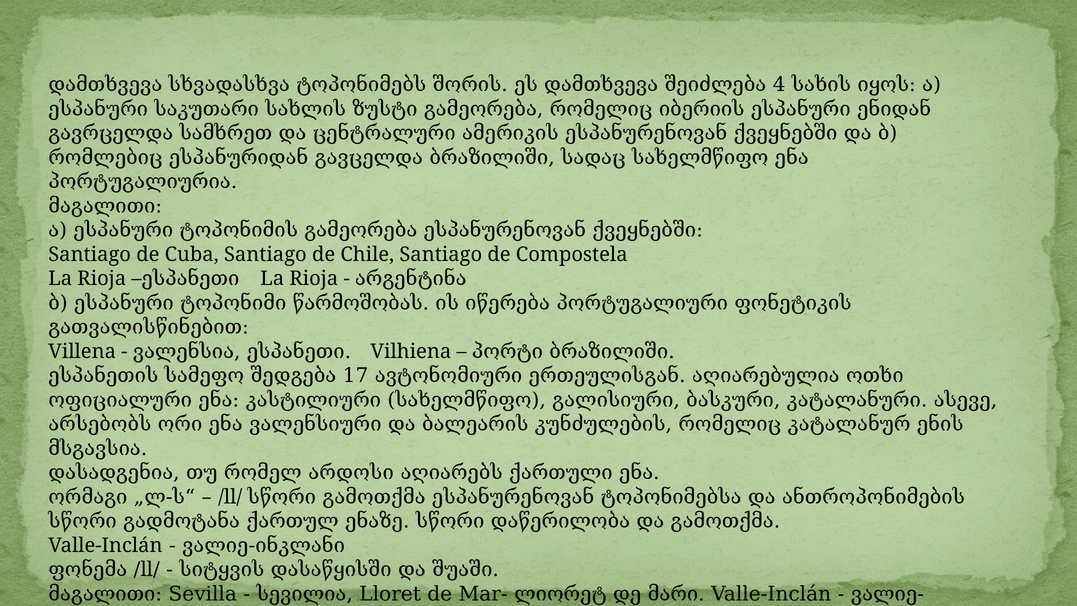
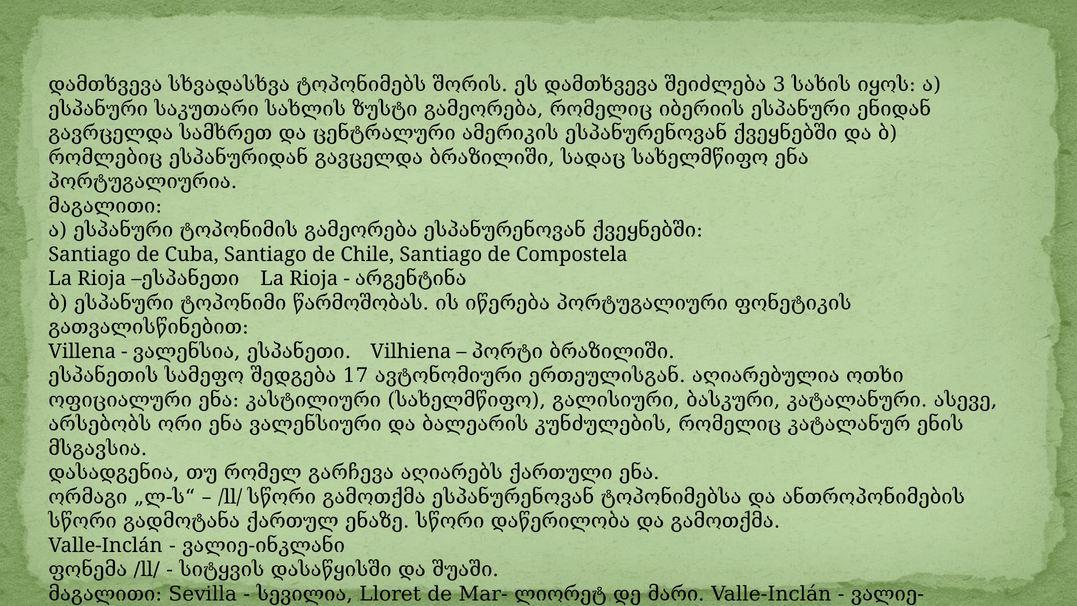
4: 4 -> 3
არდოსი: არდოსი -> გარჩევა
